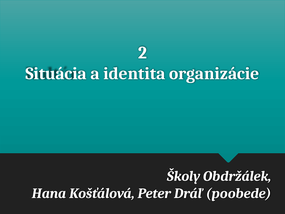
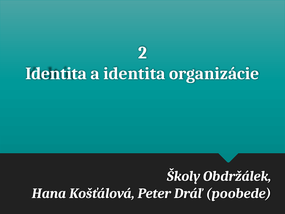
Situácia at (56, 74): Situácia -> Identita
